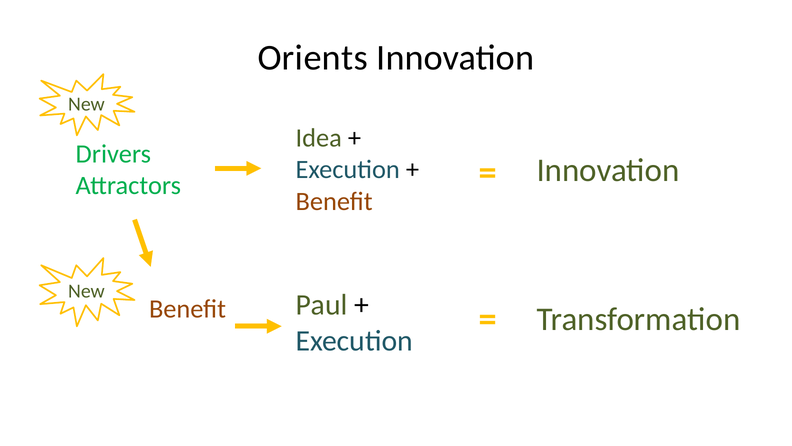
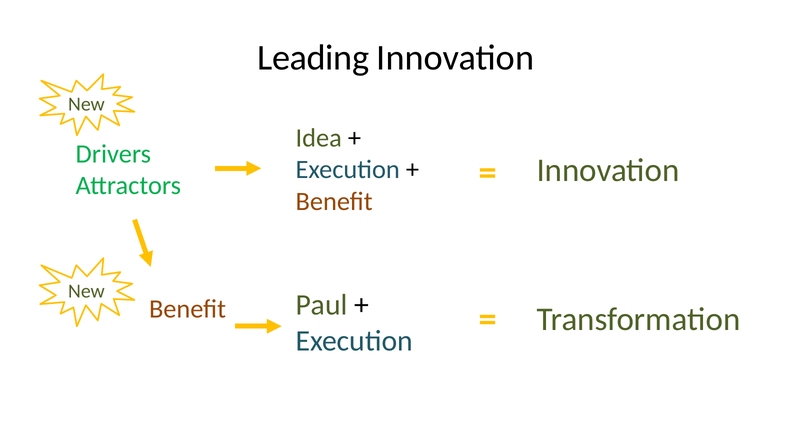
Orients: Orients -> Leading
